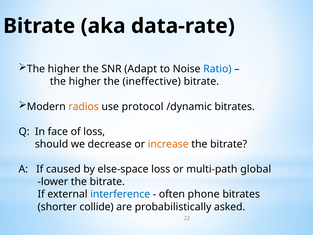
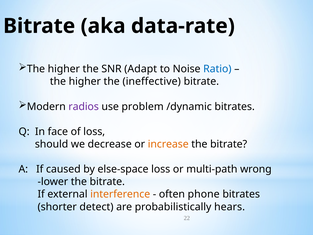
radios colour: orange -> purple
protocol: protocol -> problem
global: global -> wrong
interference colour: blue -> orange
collide: collide -> detect
asked: asked -> hears
